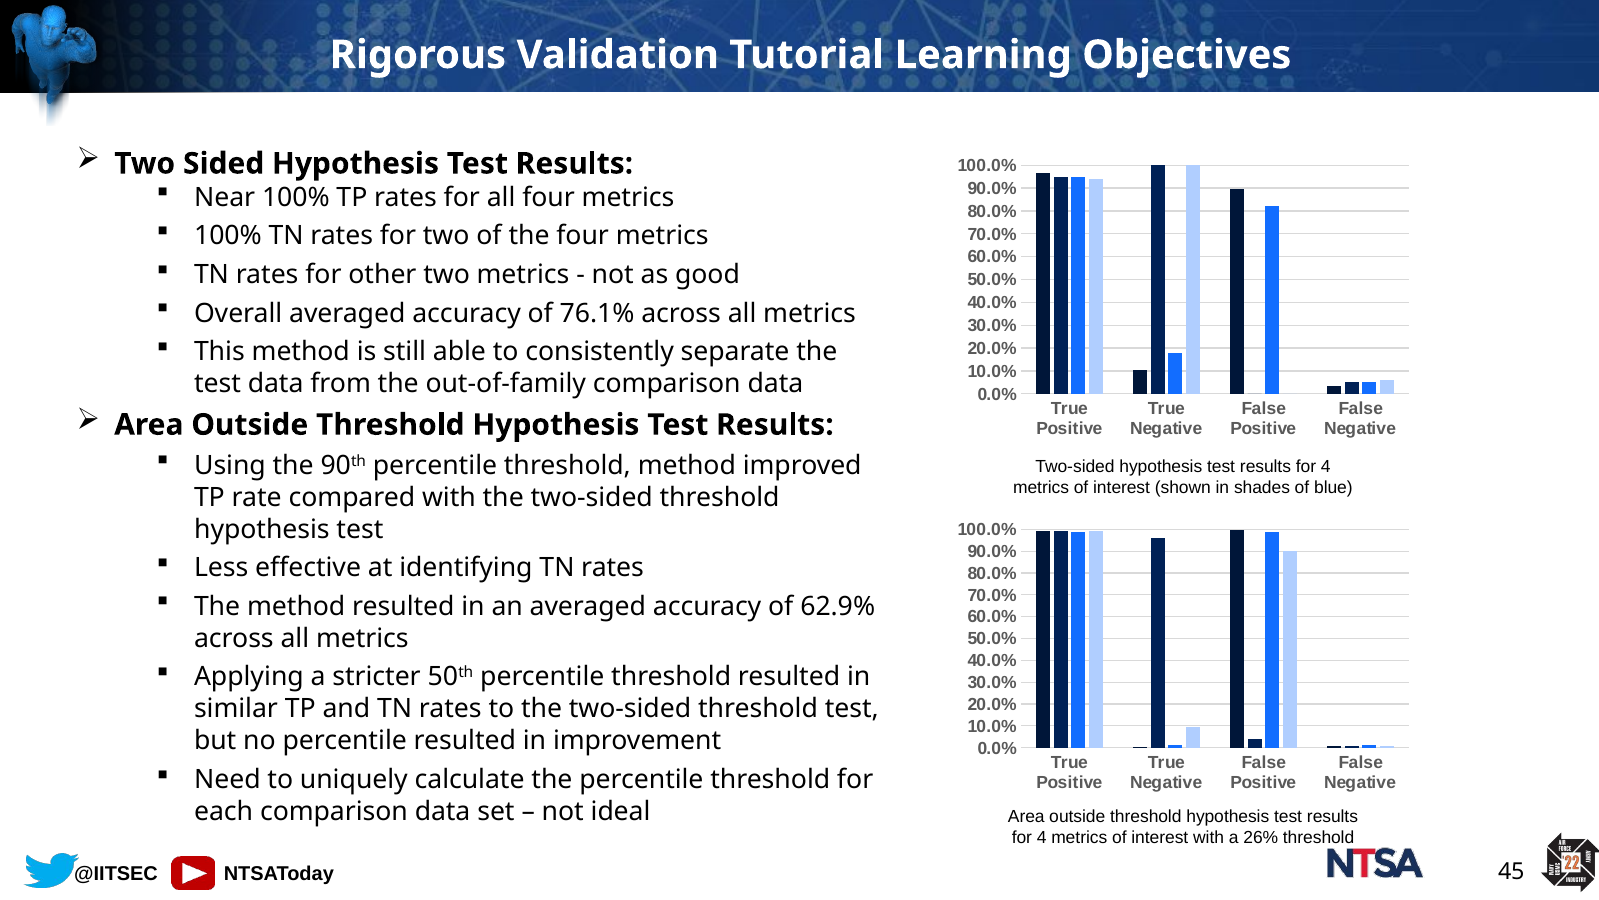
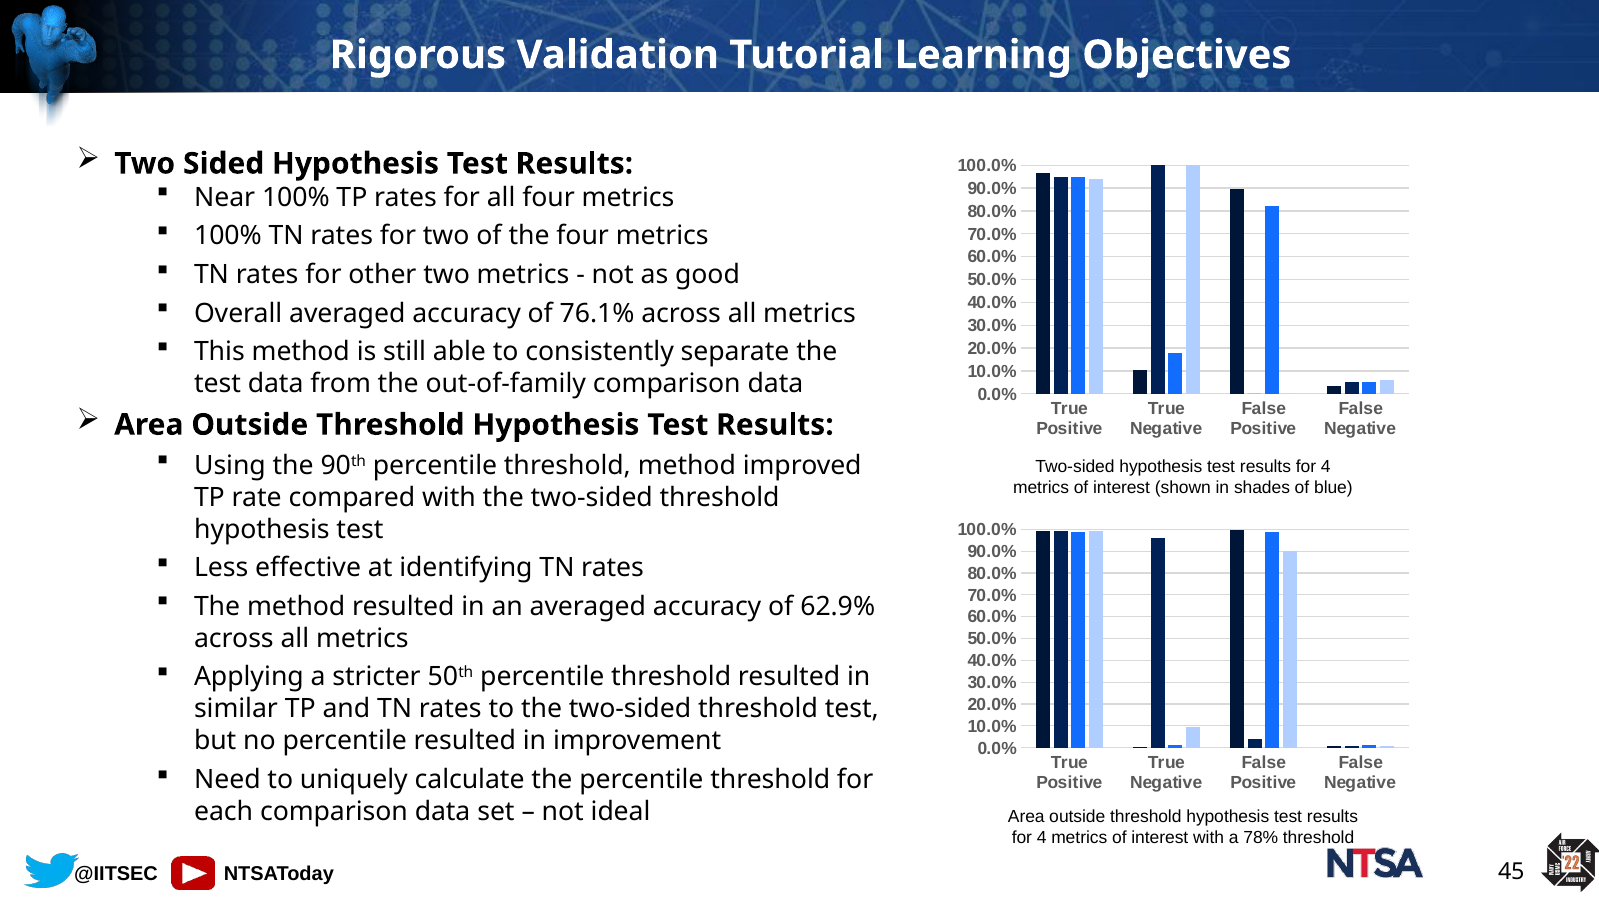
26%: 26% -> 78%
